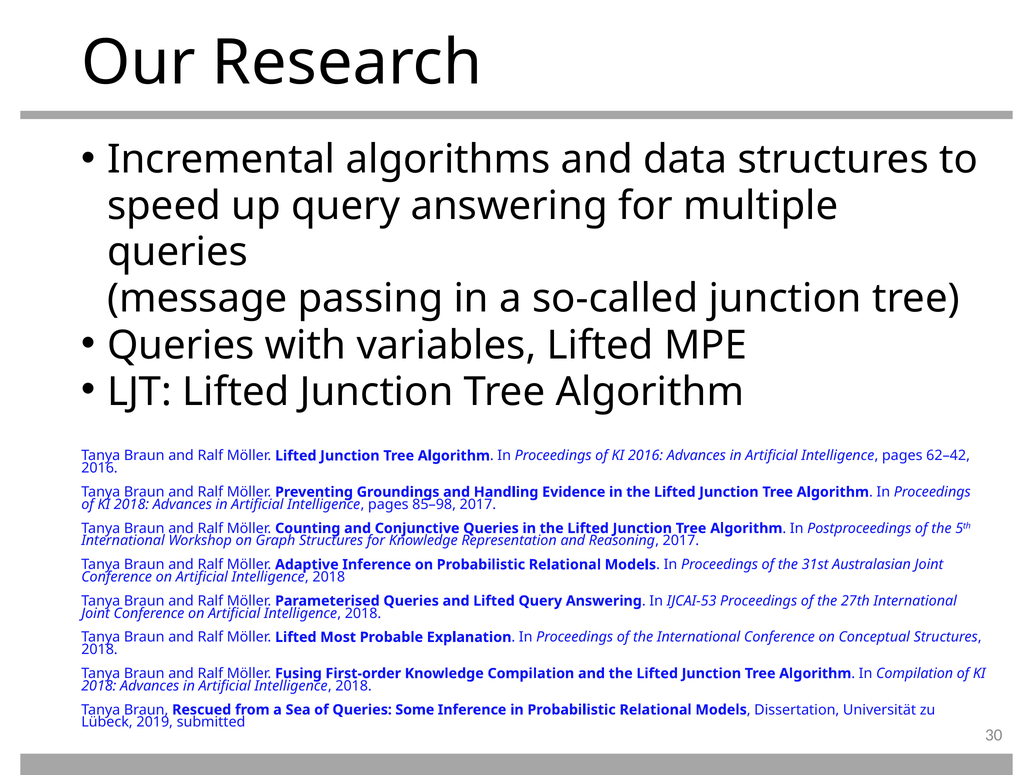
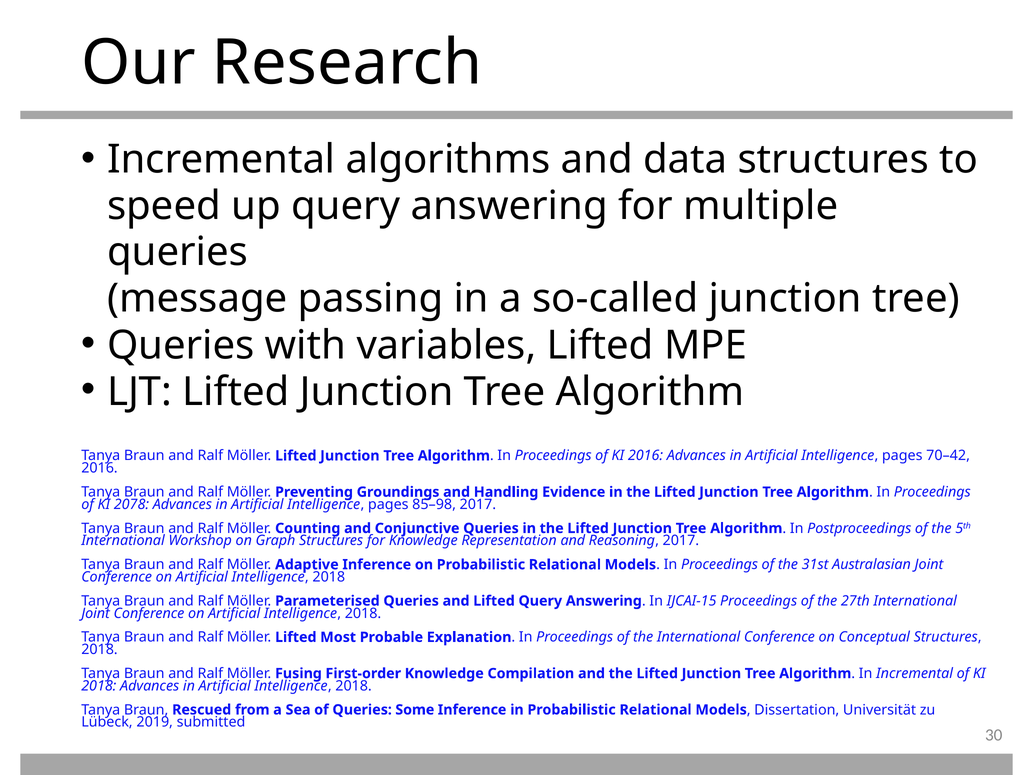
62–42: 62–42 -> 70–42
2018 at (131, 504): 2018 -> 2078
IJCAI-53: IJCAI-53 -> IJCAI-15
In Compilation: Compilation -> Incremental
